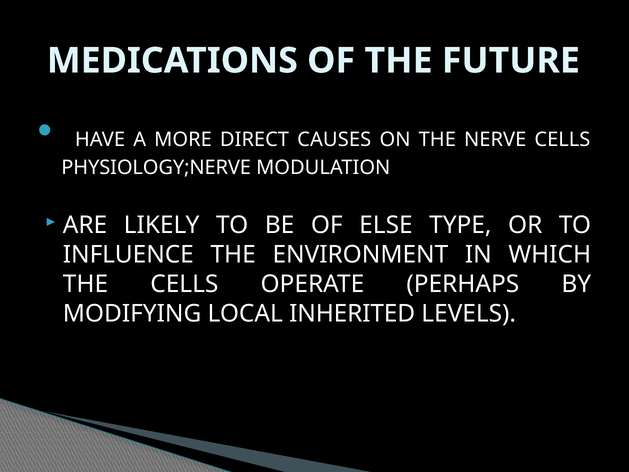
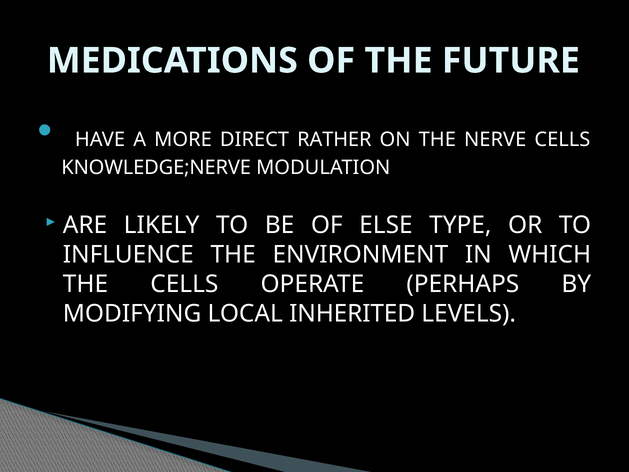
CAUSES: CAUSES -> RATHER
PHYSIOLOGY;NERVE: PHYSIOLOGY;NERVE -> KNOWLEDGE;NERVE
